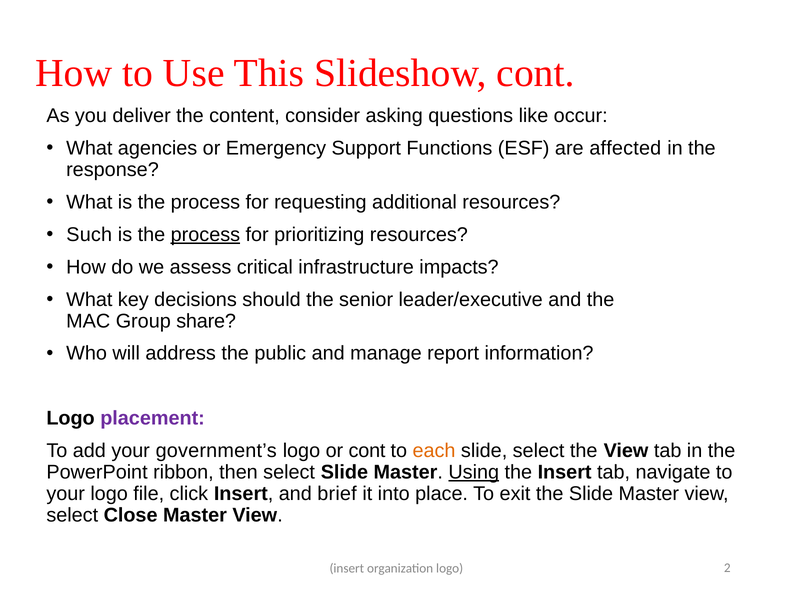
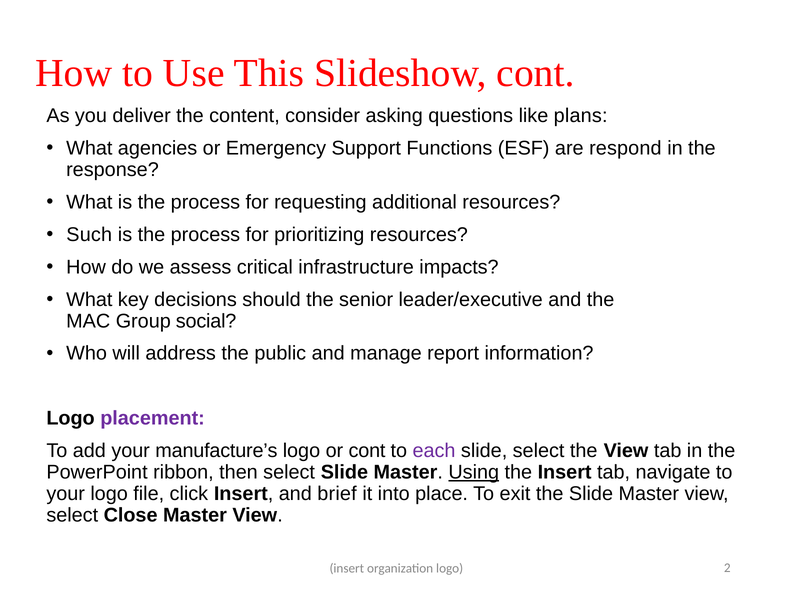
occur: occur -> plans
affected: affected -> respond
process at (205, 235) underline: present -> none
share: share -> social
government’s: government’s -> manufacture’s
each colour: orange -> purple
